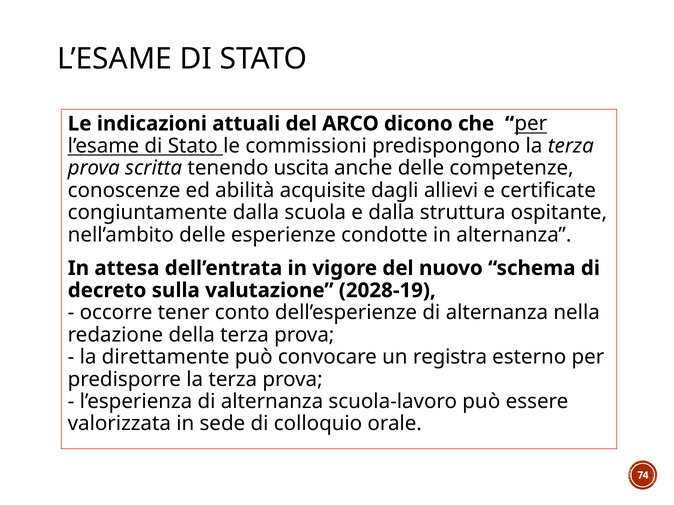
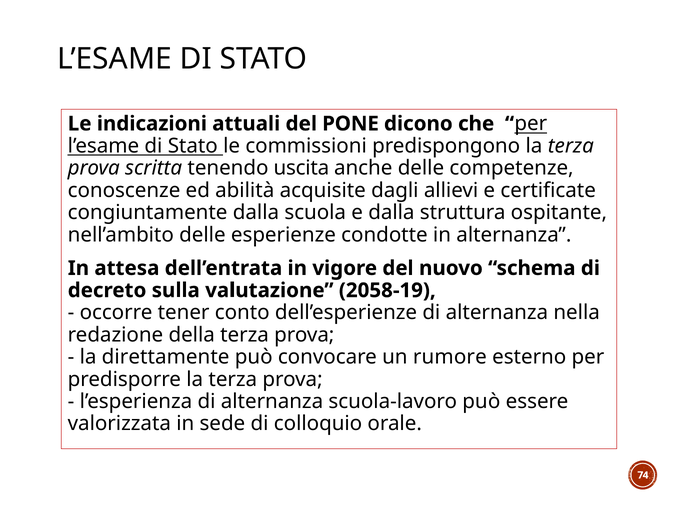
ARCO: ARCO -> PONE
2028-19: 2028-19 -> 2058-19
registra: registra -> rumore
